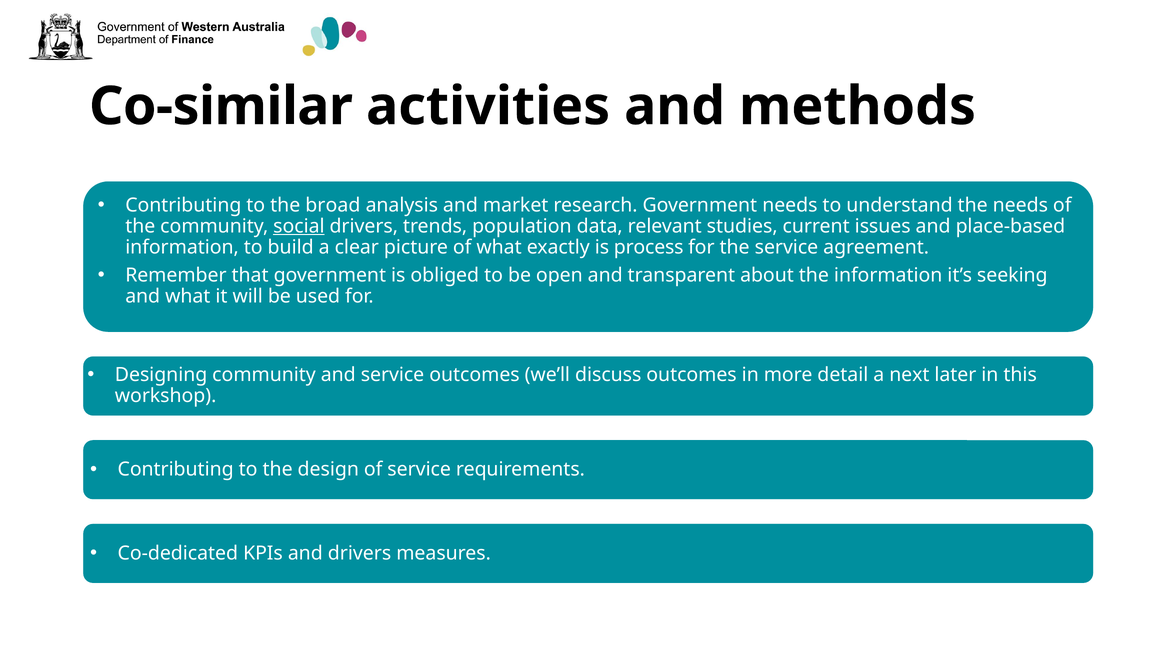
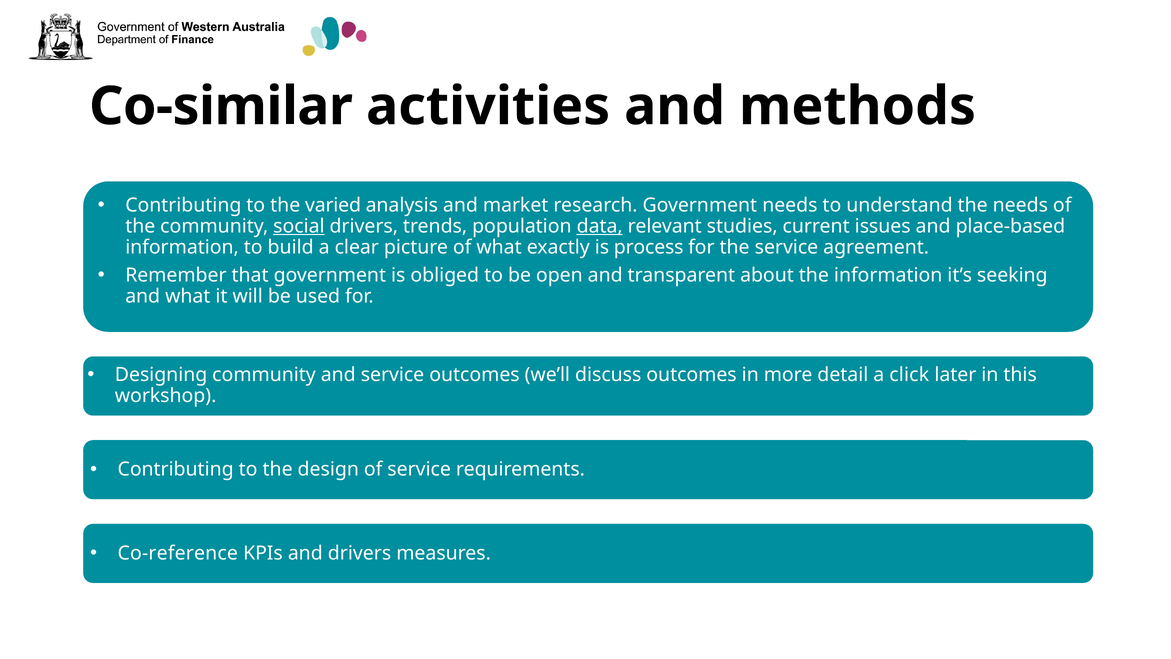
broad: broad -> varied
data underline: none -> present
next: next -> click
Co-dedicated: Co-dedicated -> Co-reference
